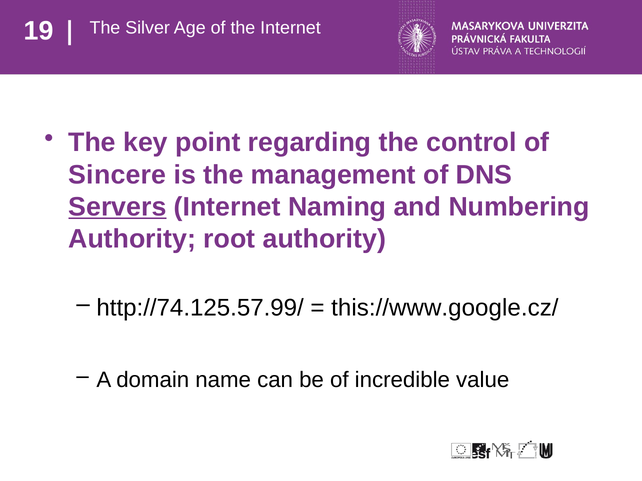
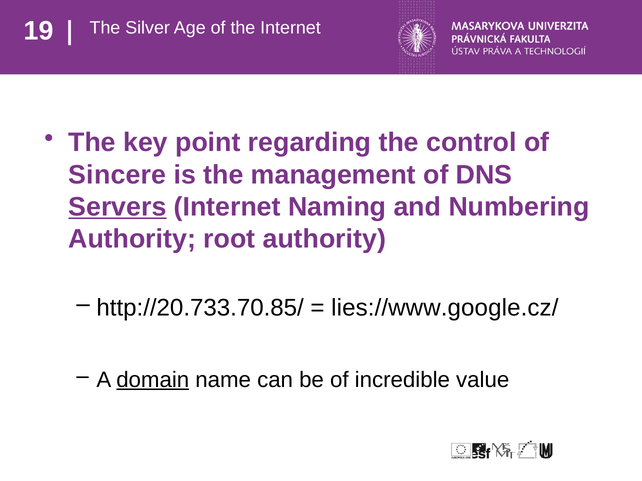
http://74.125.57.99/: http://74.125.57.99/ -> http://20.733.70.85/
this://www.google.cz/: this://www.google.cz/ -> lies://www.google.cz/
domain underline: none -> present
